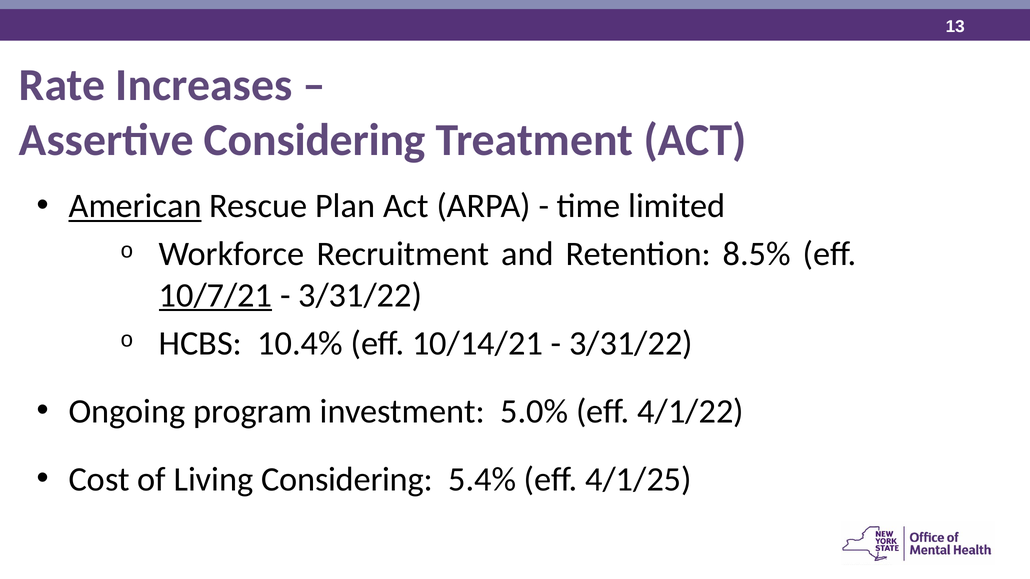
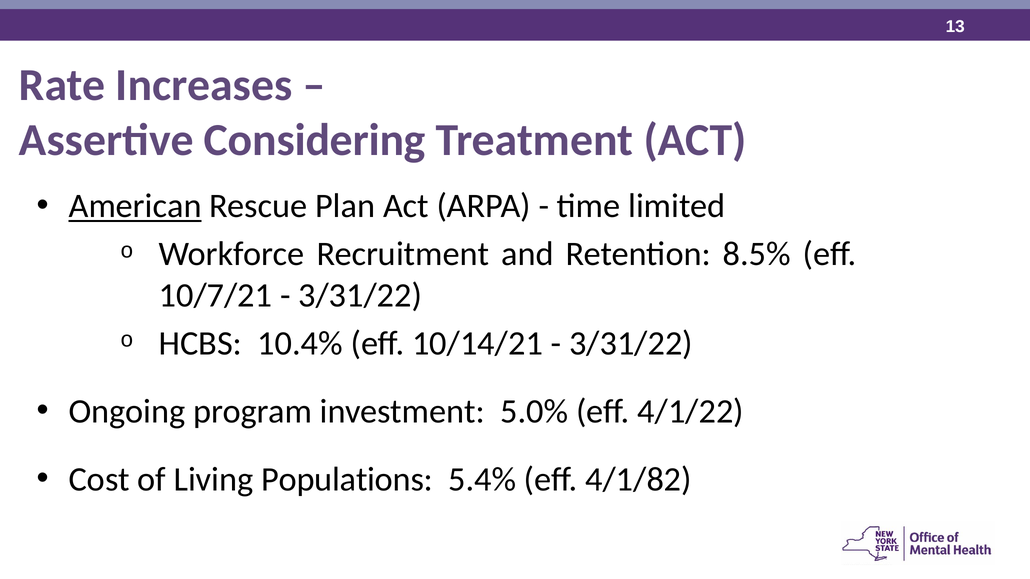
10/7/21 underline: present -> none
Living Considering: Considering -> Populations
4/1/25: 4/1/25 -> 4/1/82
